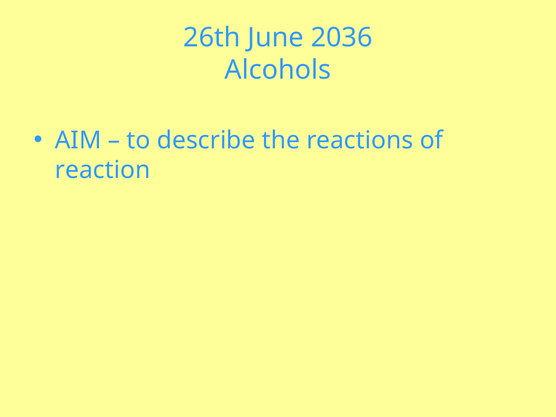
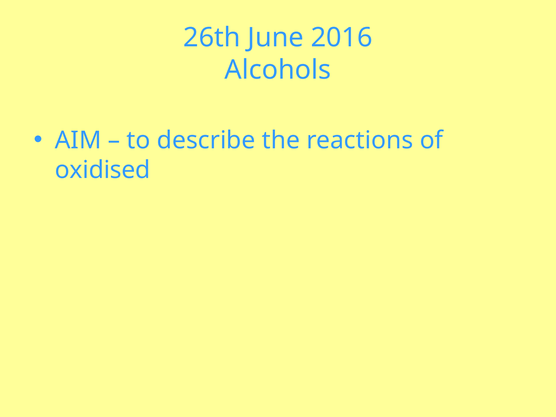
2036: 2036 -> 2016
reaction: reaction -> oxidised
